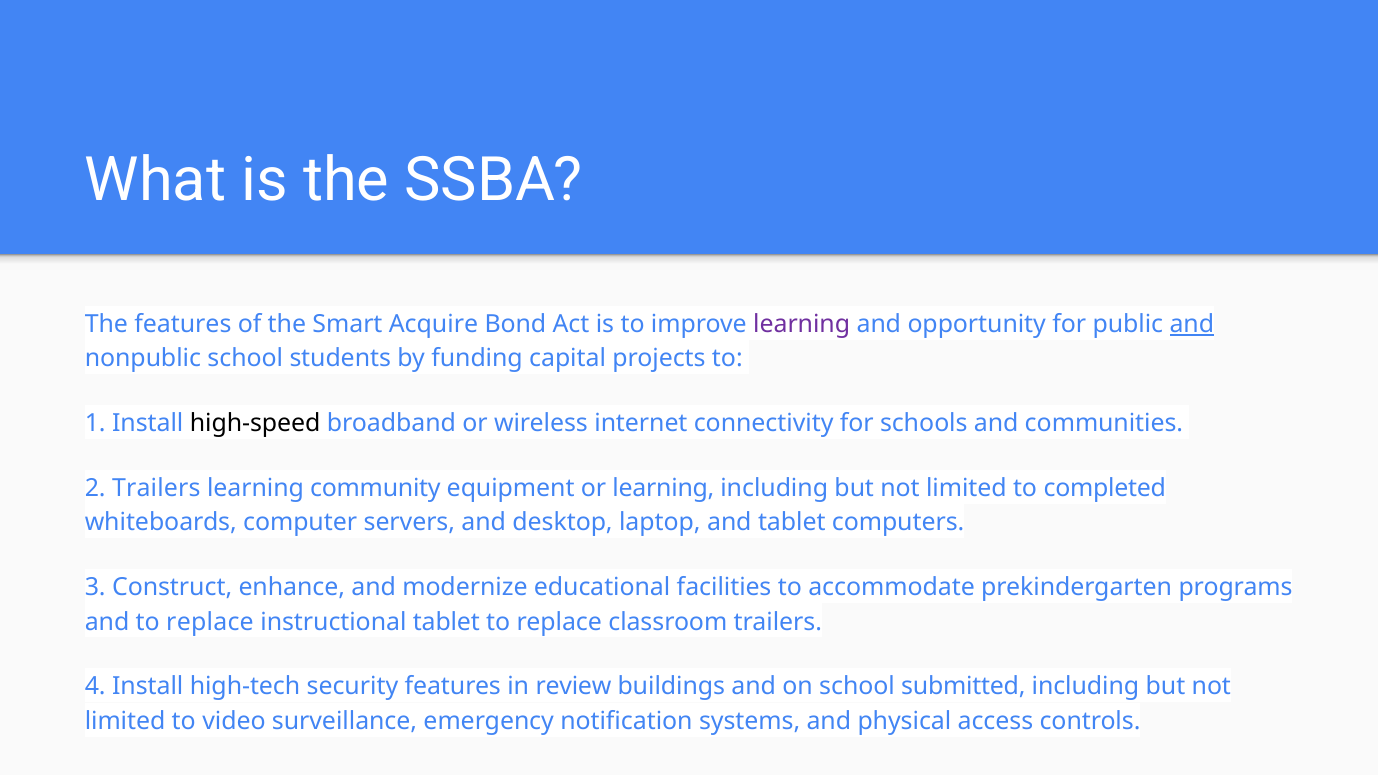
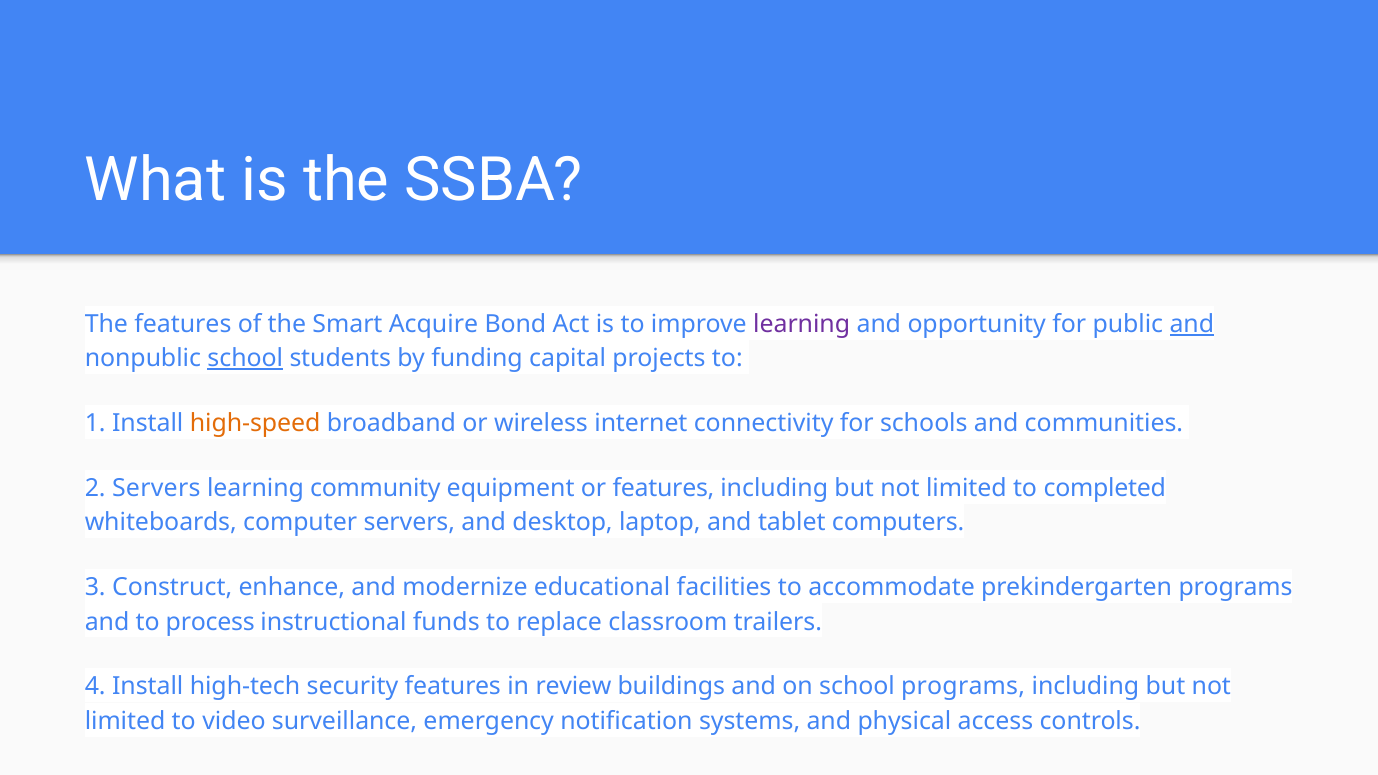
school at (245, 358) underline: none -> present
high-speed colour: black -> orange
2 Trailers: Trailers -> Servers
or learning: learning -> features
and to replace: replace -> process
instructional tablet: tablet -> funds
school submitted: submitted -> programs
